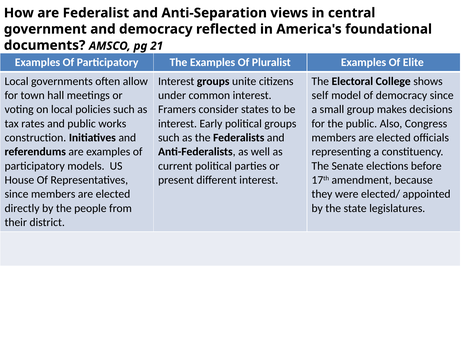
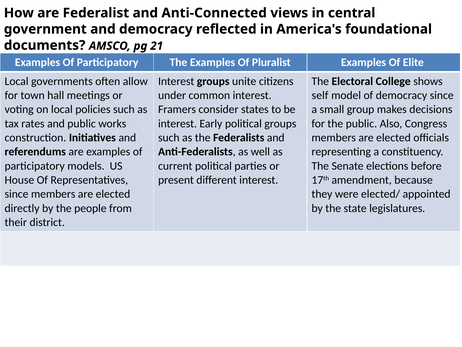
Anti-Separation: Anti-Separation -> Anti-Connected
